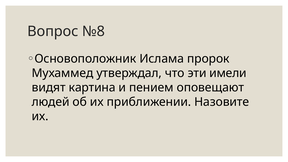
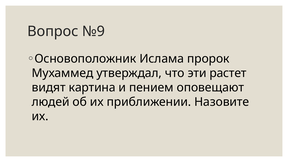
№8: №8 -> №9
имели: имели -> растет
